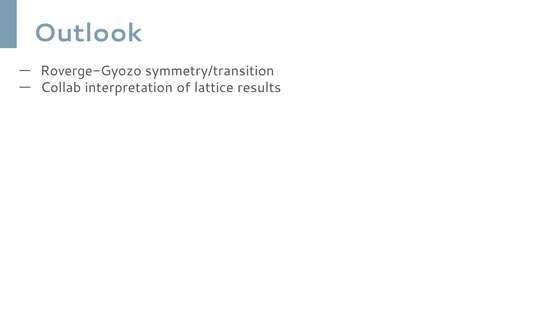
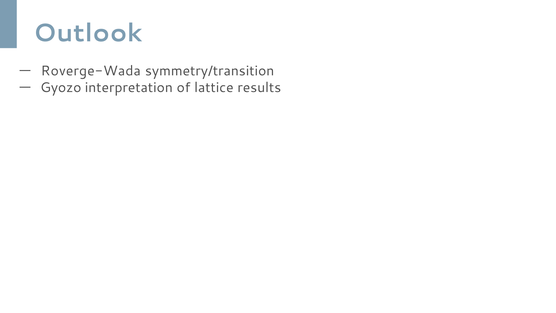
Roverge-Gyozo: Roverge-Gyozo -> Roverge-Wada
Collab: Collab -> Gyozo
